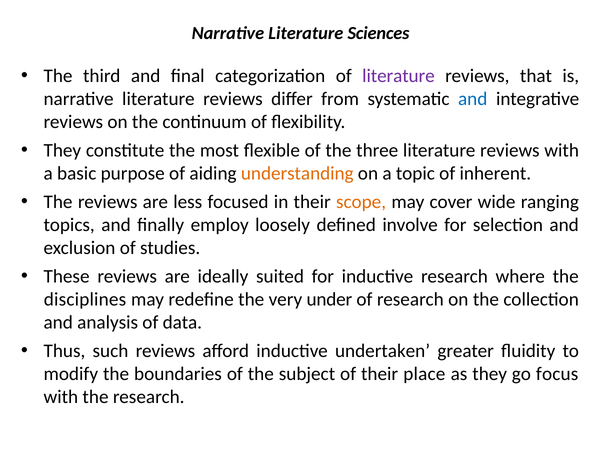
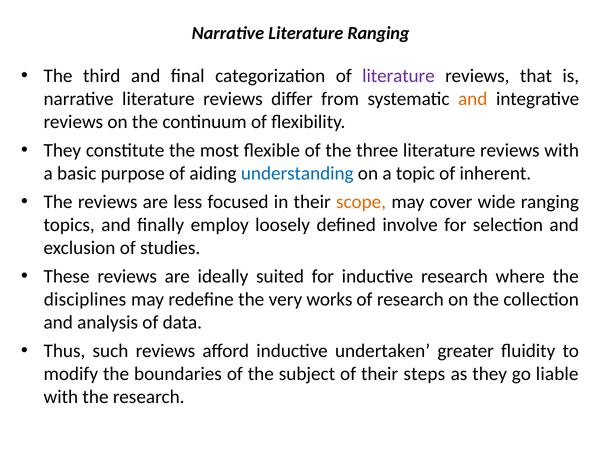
Literature Sciences: Sciences -> Ranging
and at (473, 99) colour: blue -> orange
understanding colour: orange -> blue
under: under -> works
place: place -> steps
focus: focus -> liable
